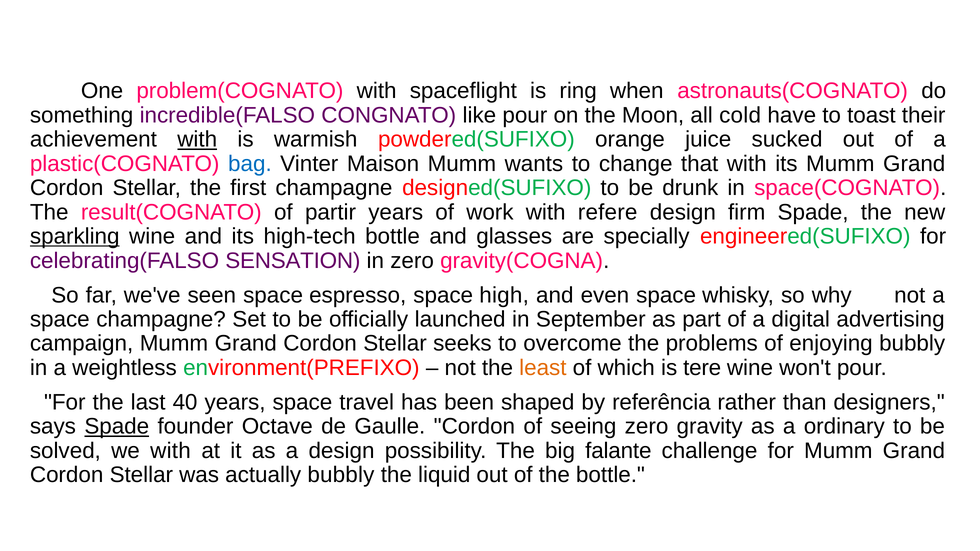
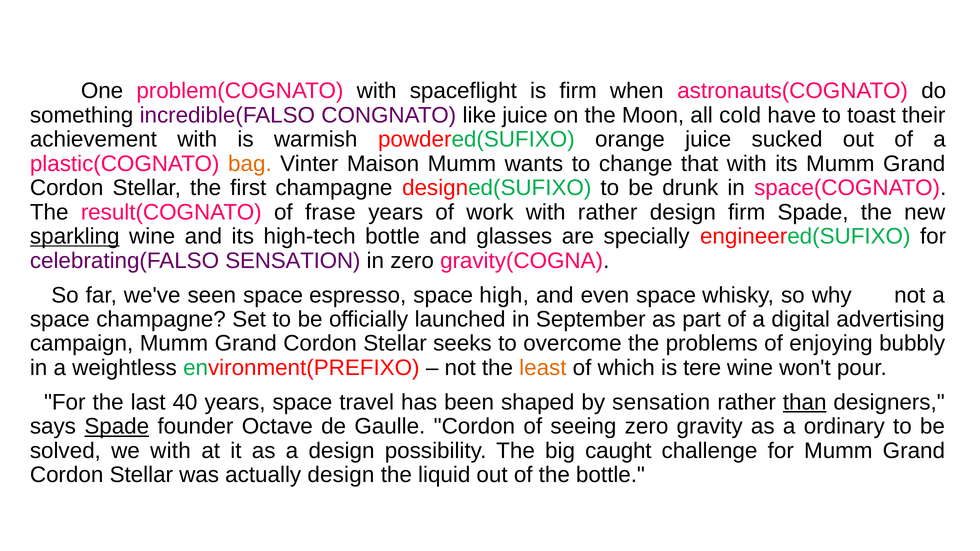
is ring: ring -> firm
like pour: pour -> juice
with at (197, 140) underline: present -> none
bag colour: blue -> orange
partir: partir -> frase
with refere: refere -> rather
by referência: referência -> sensation
than underline: none -> present
falante: falante -> caught
actually bubbly: bubbly -> design
